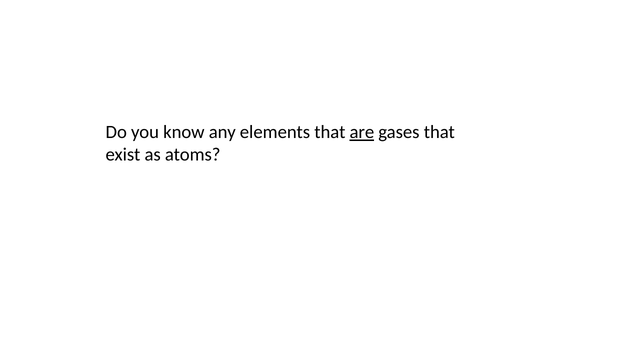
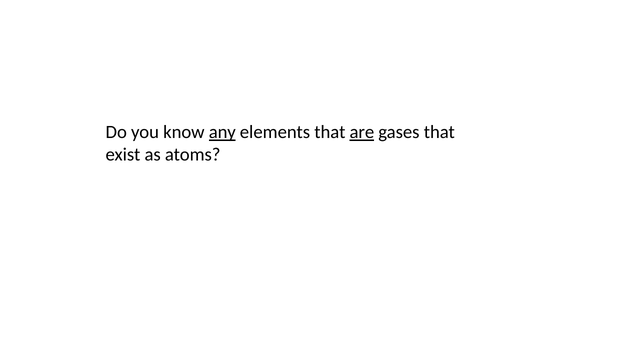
any underline: none -> present
